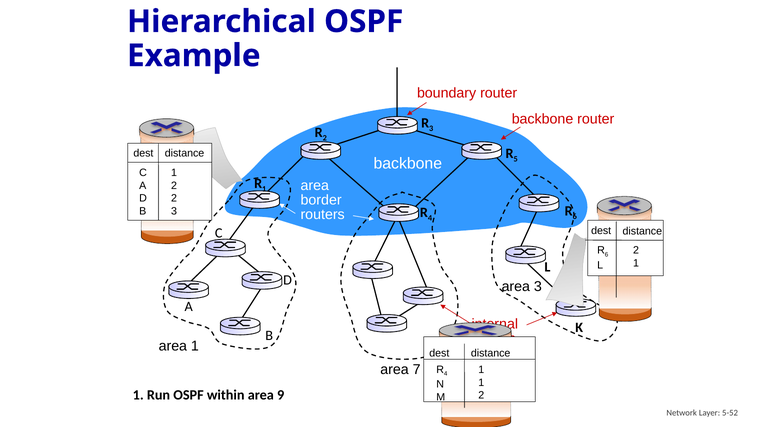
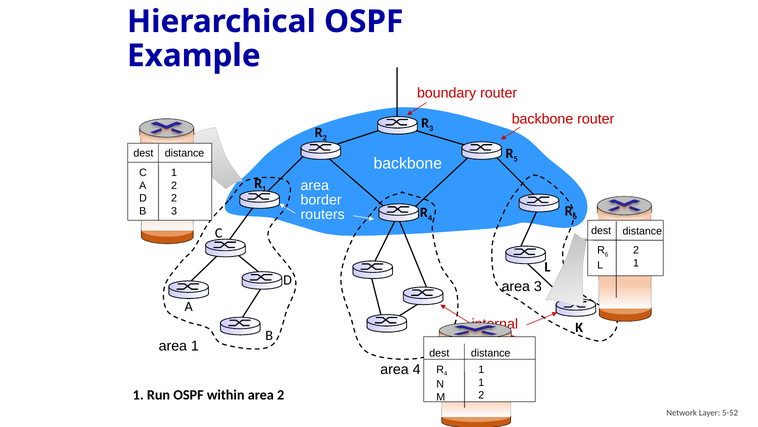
area 7: 7 -> 4
area 9: 9 -> 2
